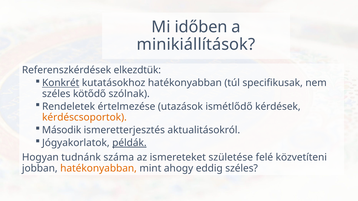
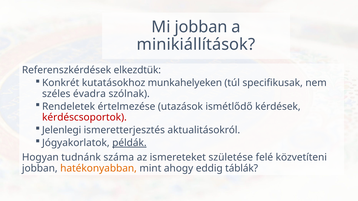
Mi időben: időben -> jobban
Konkrét underline: present -> none
kutatásokhoz hatékonyabban: hatékonyabban -> munkahelyeken
kötődő: kötődő -> évadra
kérdéscsoportok colour: orange -> red
Második: Második -> Jelenlegi
eddig széles: széles -> táblák
